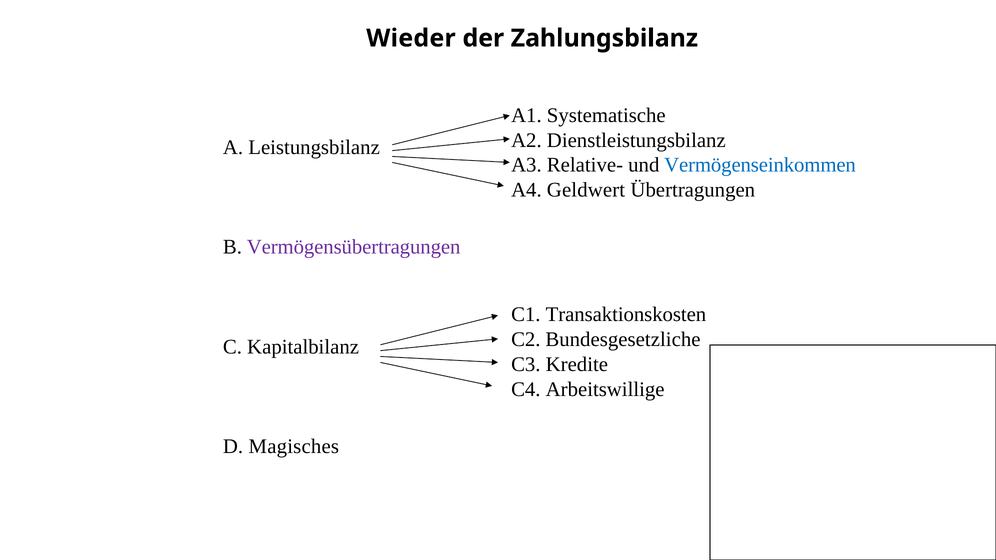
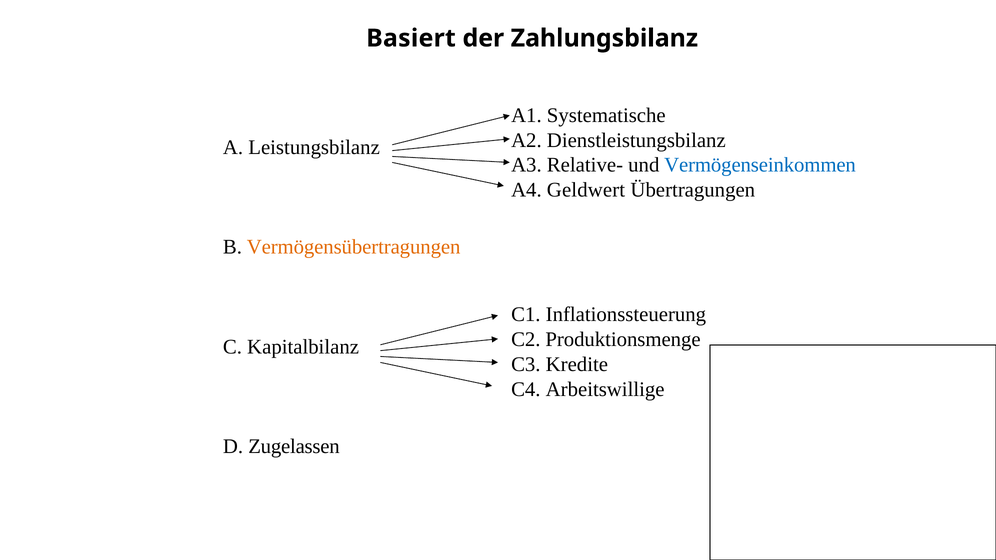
Wieder: Wieder -> Basiert
Vermögensübertragungen colour: purple -> orange
Transaktionskosten: Transaktionskosten -> Inflationssteuerung
Bundesgesetzliche: Bundesgesetzliche -> Produktionsmenge
Magisches: Magisches -> Zugelassen
